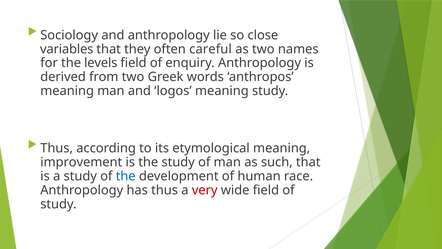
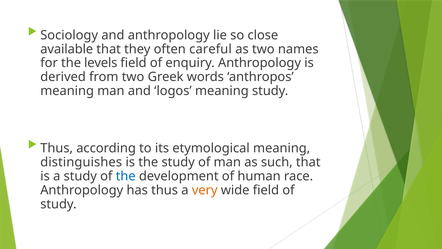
variables: variables -> available
improvement: improvement -> distinguishes
very colour: red -> orange
